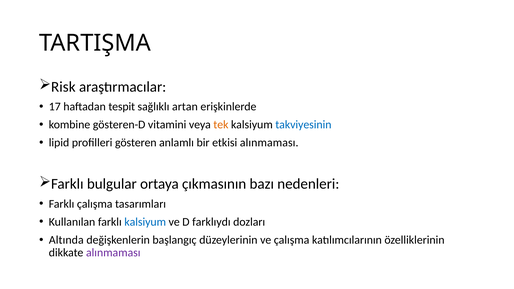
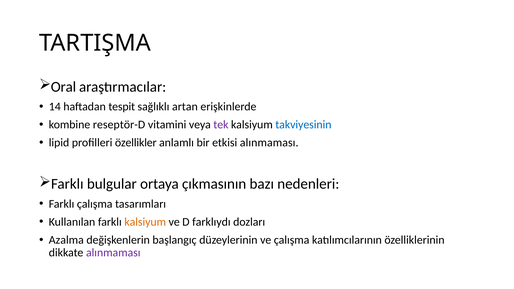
Risk: Risk -> Oral
17: 17 -> 14
gösteren-D: gösteren-D -> reseptör-D
tek colour: orange -> purple
gösteren: gösteren -> özellikler
kalsiyum at (145, 222) colour: blue -> orange
Altında: Altında -> Azalma
